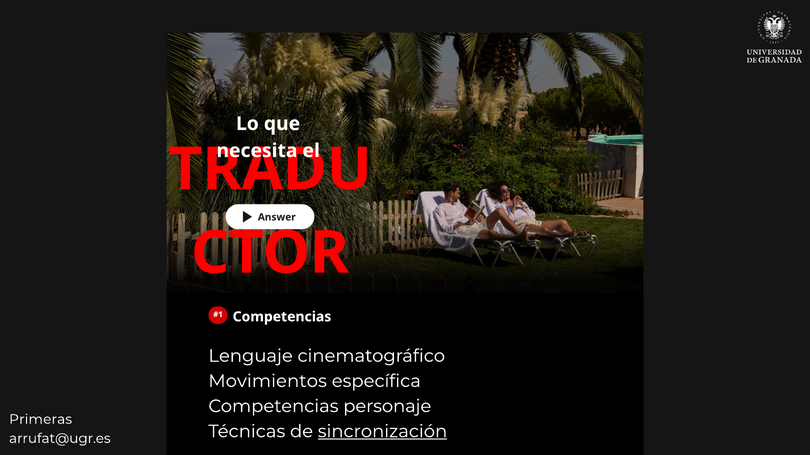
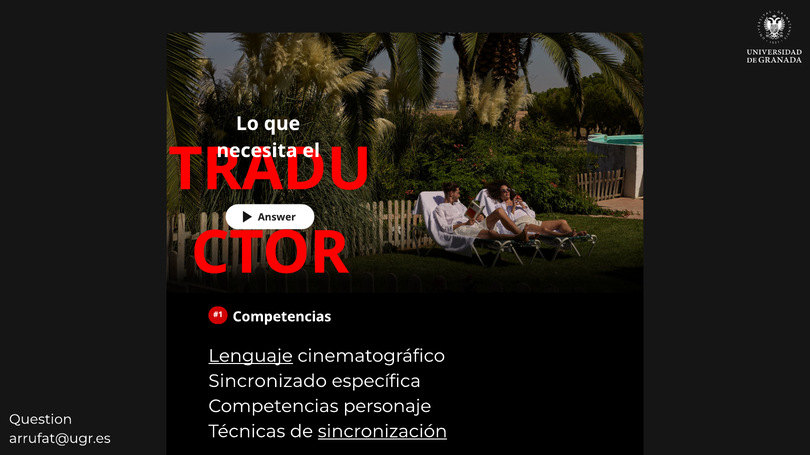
Lenguaje underline: none -> present
Movimientos: Movimientos -> Sincronizado
Primeras: Primeras -> Question
